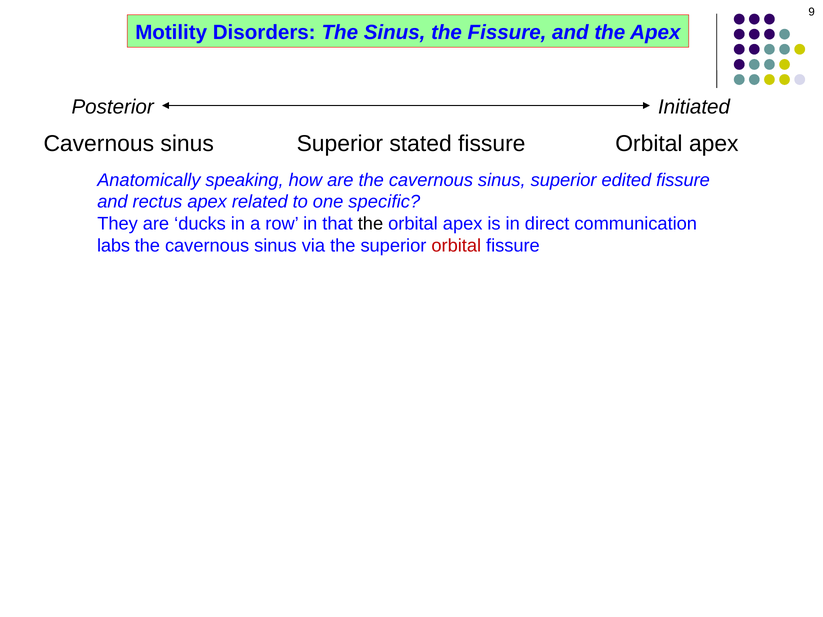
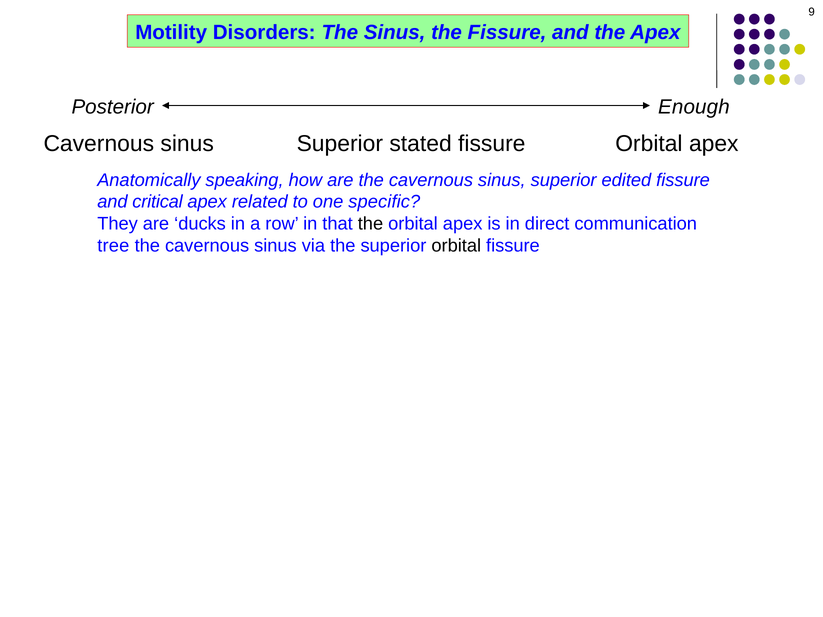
Initiated: Initiated -> Enough
rectus: rectus -> critical
labs: labs -> tree
orbital at (456, 246) colour: red -> black
